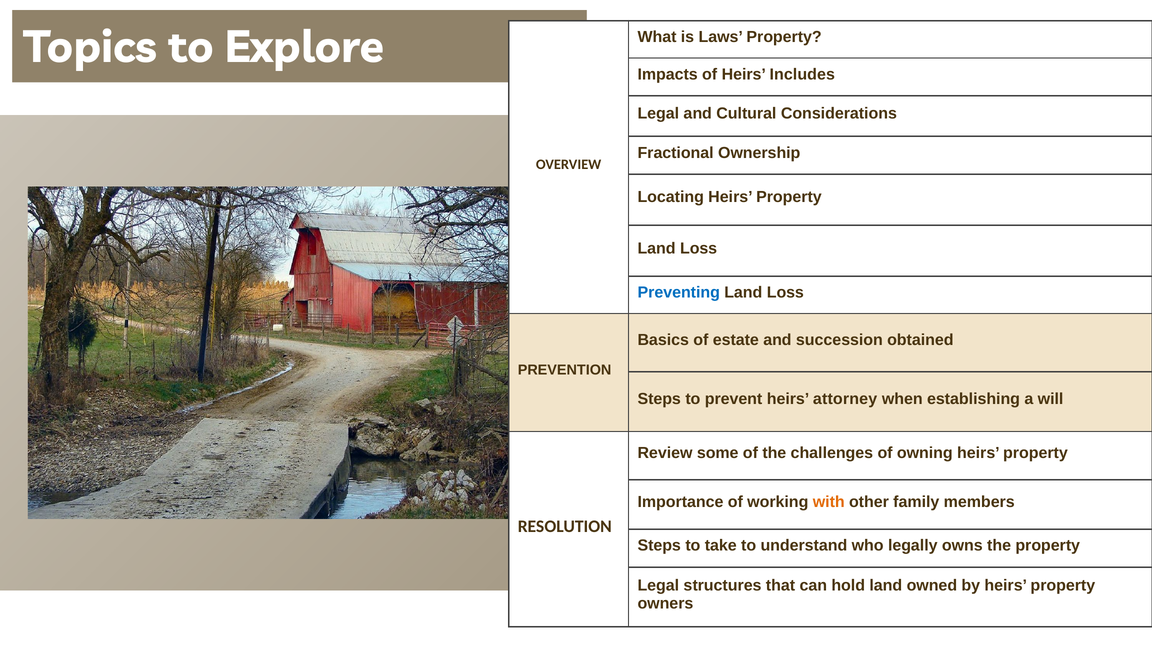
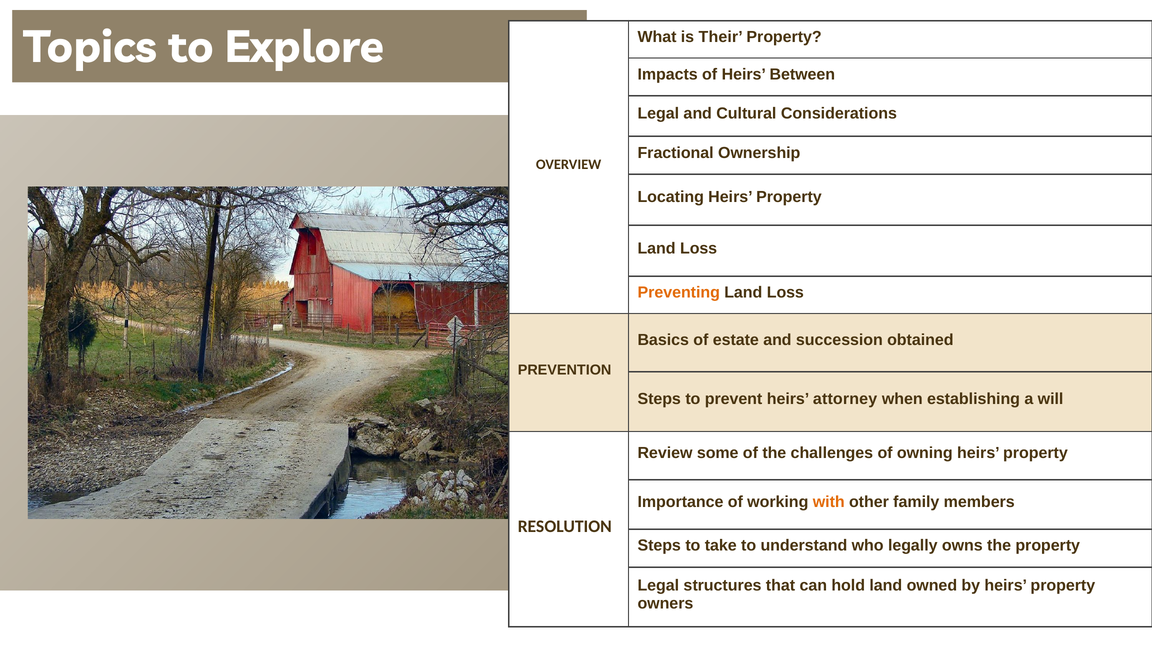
Laws: Laws -> Their
Includes: Includes -> Between
Preventing colour: blue -> orange
